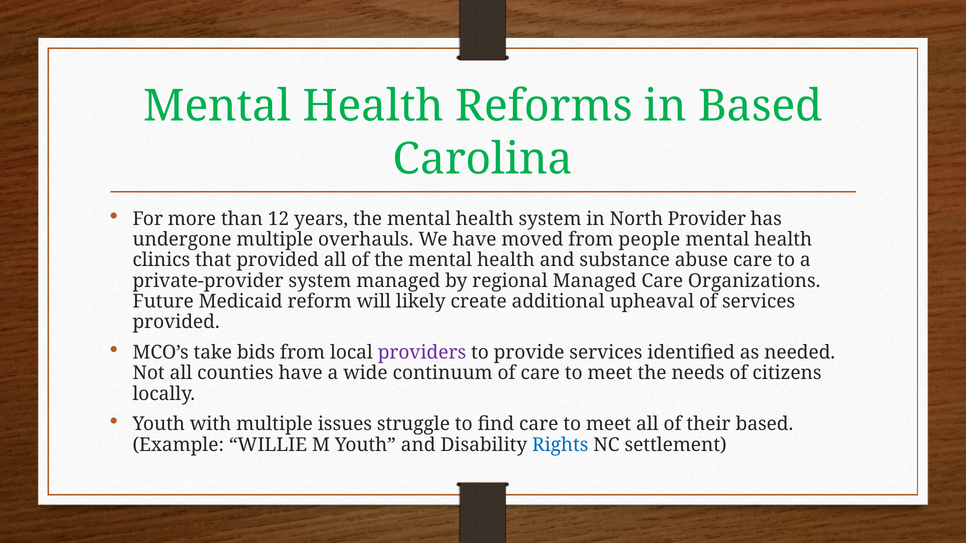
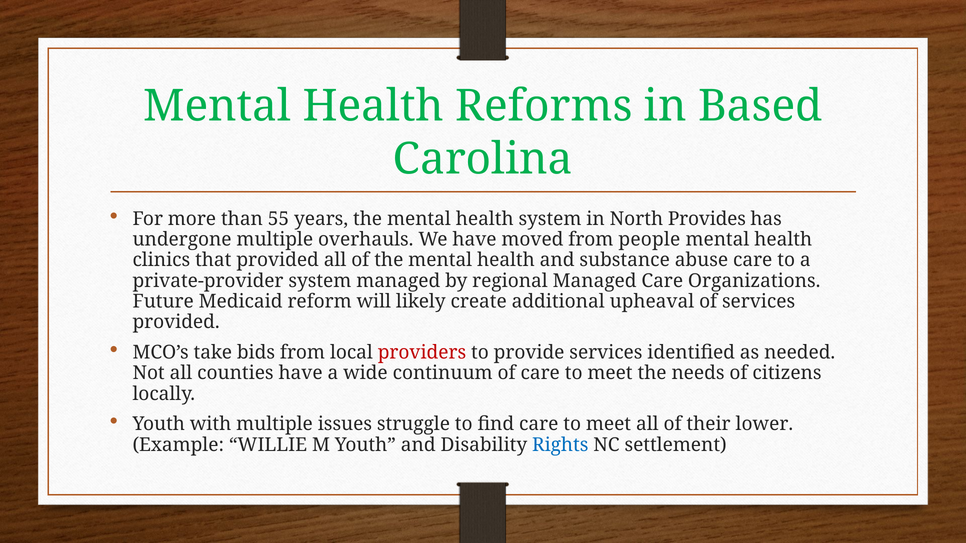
12: 12 -> 55
Provider: Provider -> Provides
providers colour: purple -> red
their based: based -> lower
